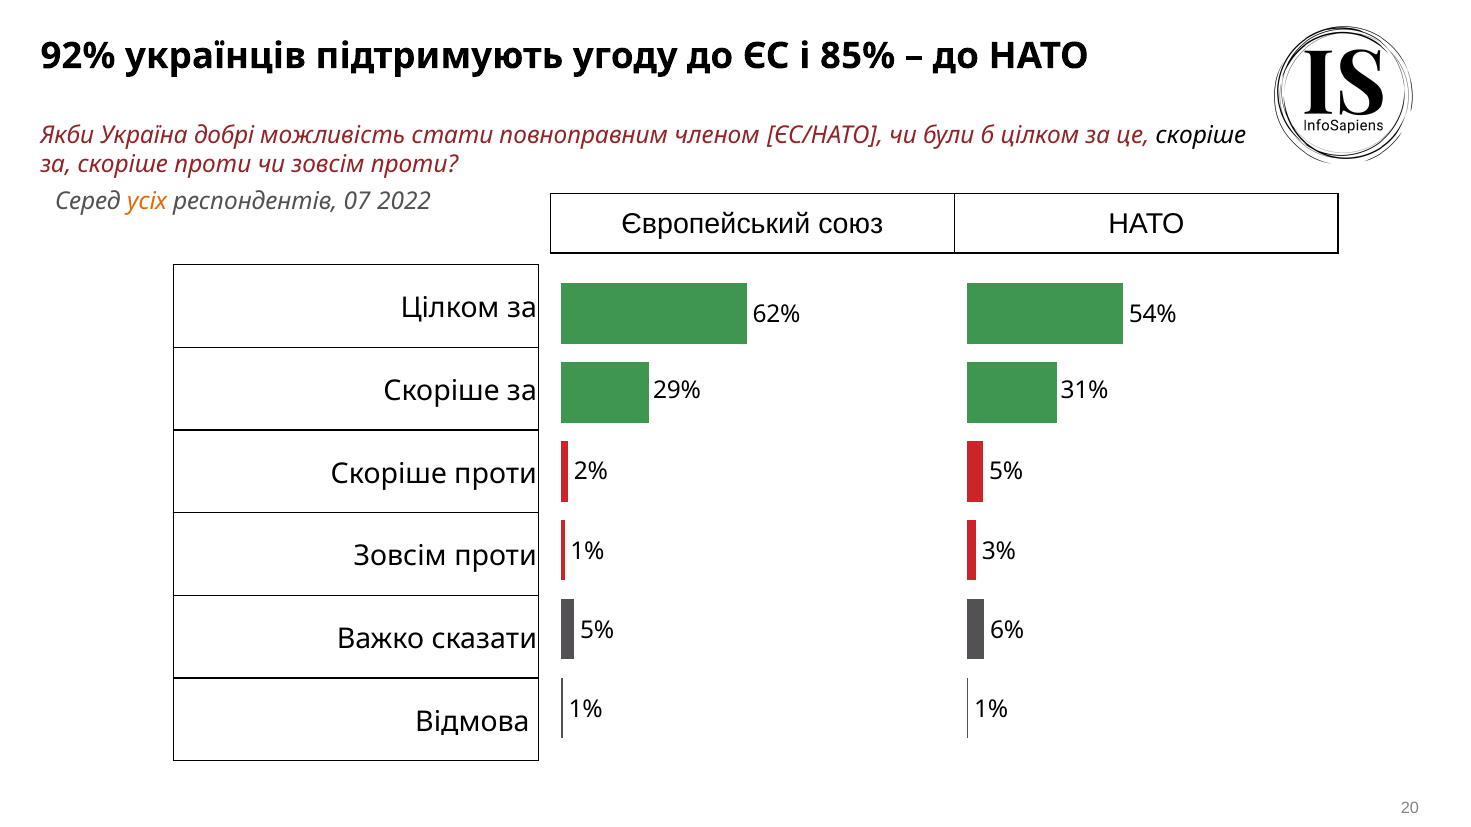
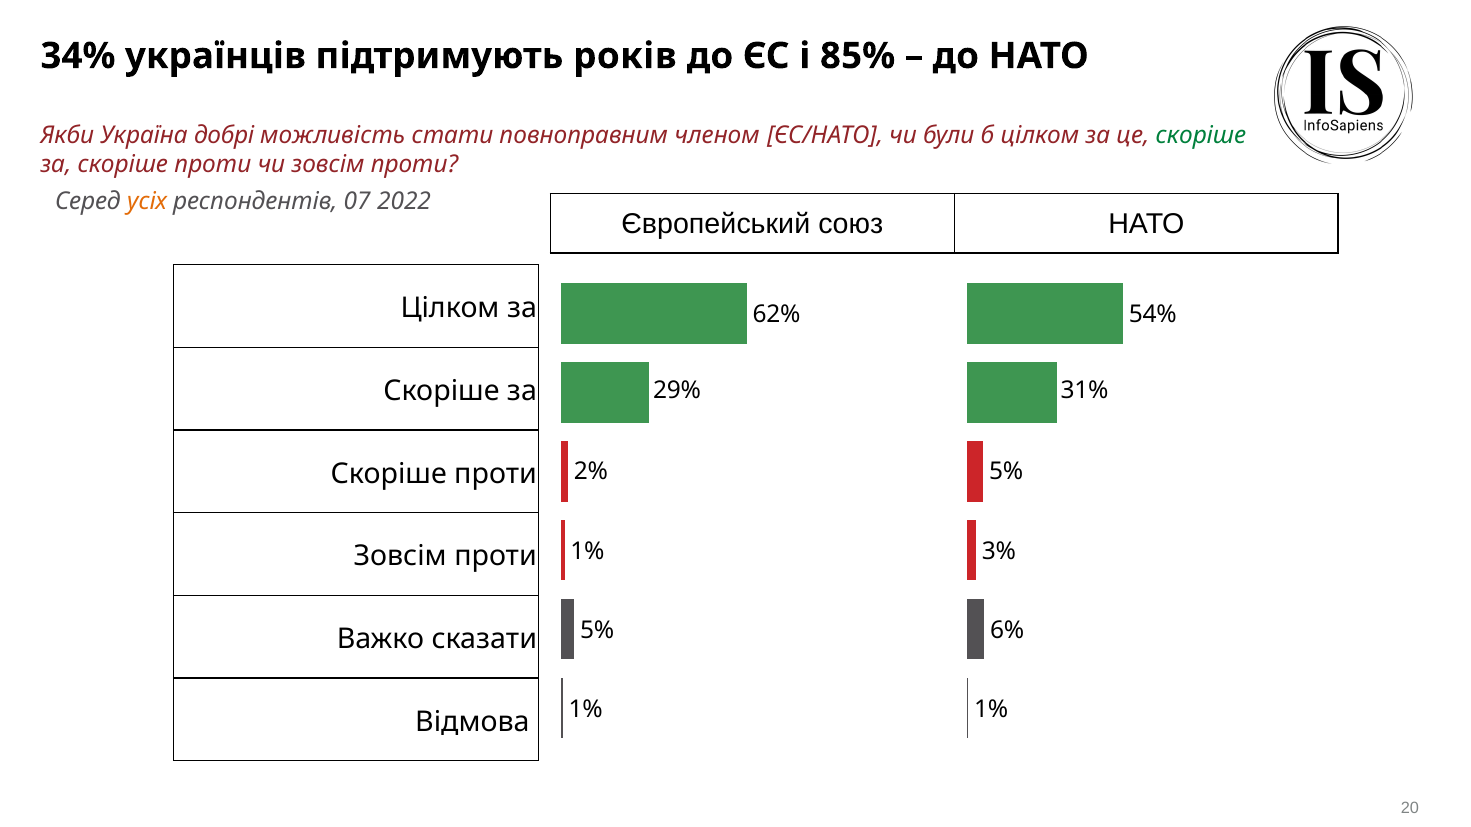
92%: 92% -> 34%
угоду: угоду -> років
скоріше at (1201, 135) colour: black -> green
